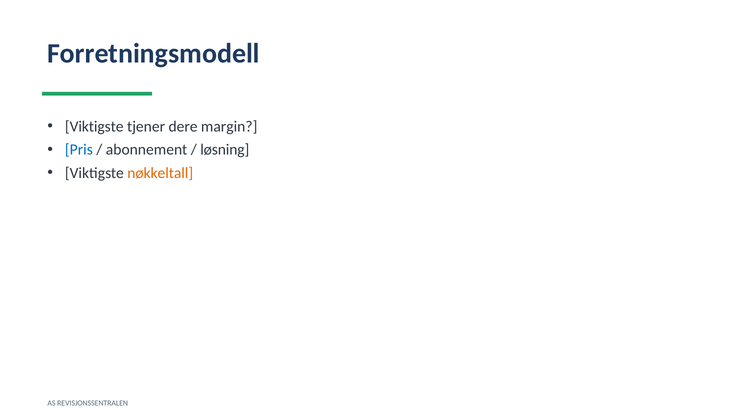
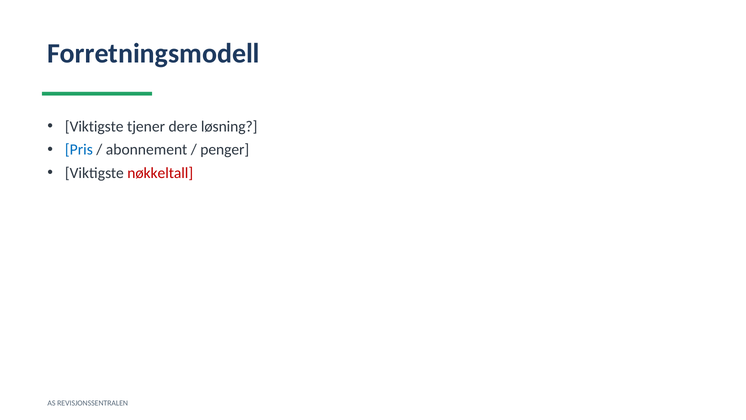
margin: margin -> løsning
løsning: løsning -> penger
nøkkeltall colour: orange -> red
